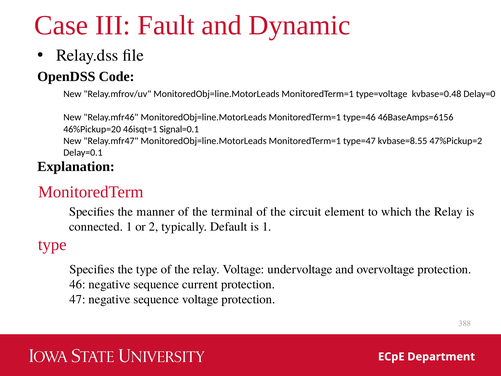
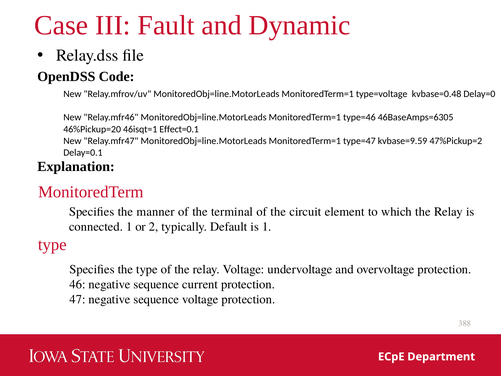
46BaseAmps=6156: 46BaseAmps=6156 -> 46BaseAmps=6305
Signal=0.1: Signal=0.1 -> Effect=0.1
kvbase=8.55: kvbase=8.55 -> kvbase=9.59
